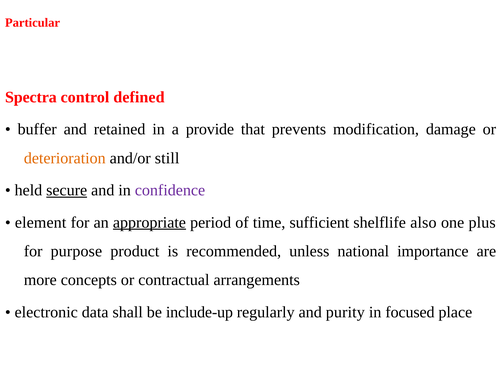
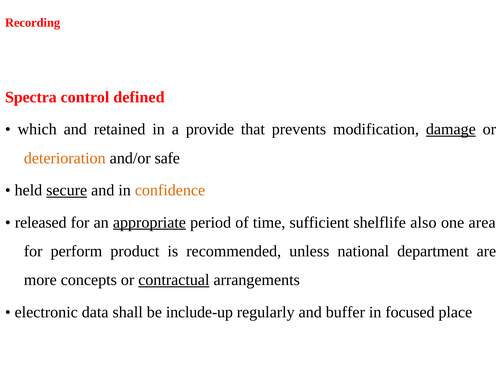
Particular: Particular -> Recording
buffer: buffer -> which
damage underline: none -> present
still: still -> safe
confidence colour: purple -> orange
element: element -> released
plus: plus -> area
purpose: purpose -> perform
importance: importance -> department
contractual underline: none -> present
purity: purity -> buffer
